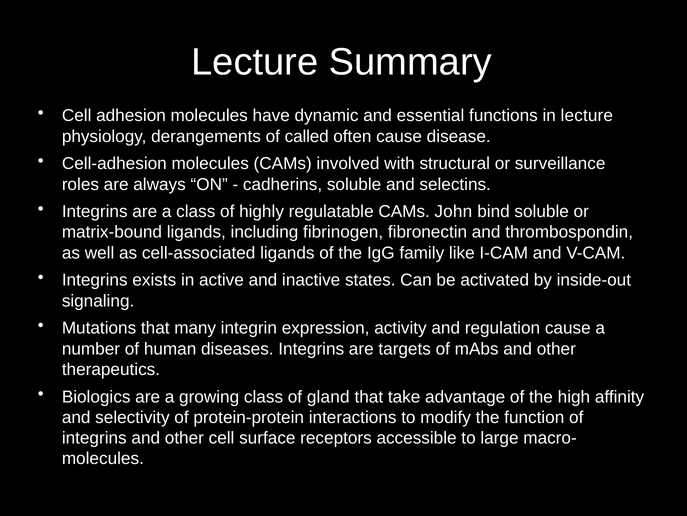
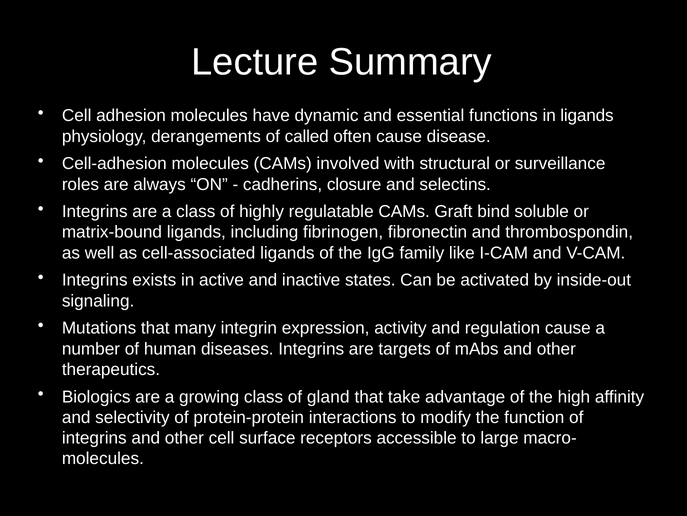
in lecture: lecture -> ligands
cadherins soluble: soluble -> closure
John: John -> Graft
